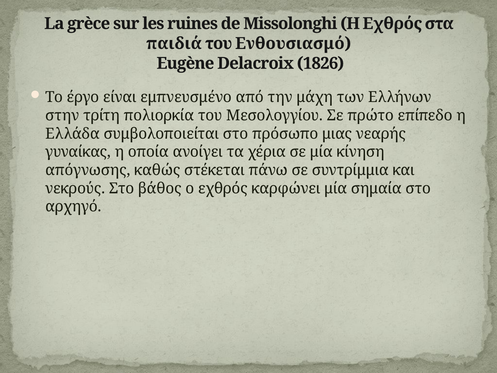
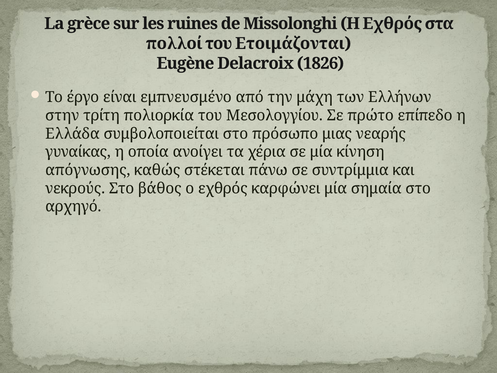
παιδιά: παιδιά -> πολλοί
Ενθουσιασμό: Ενθουσιασμό -> Ετοιμάζονται
